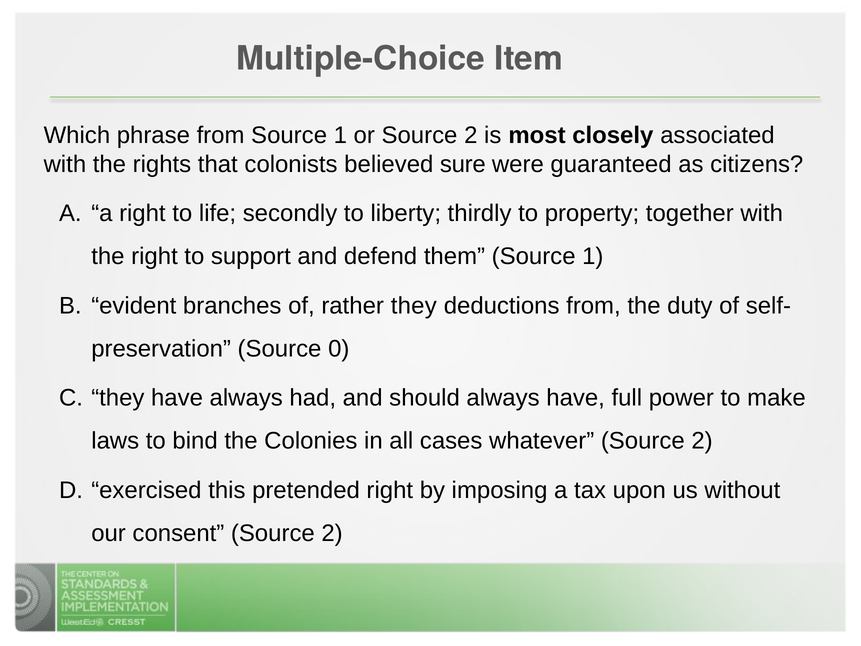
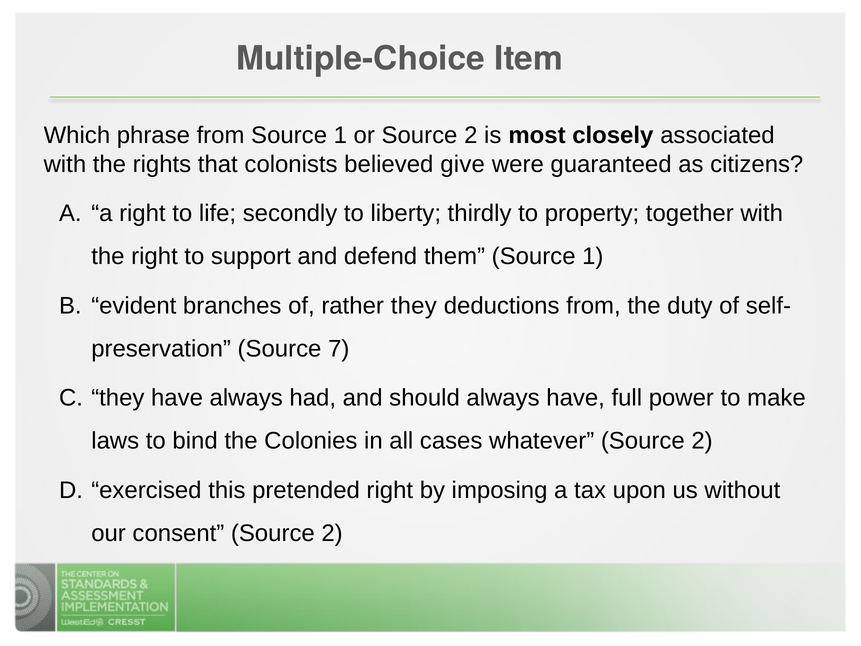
sure: sure -> give
0: 0 -> 7
